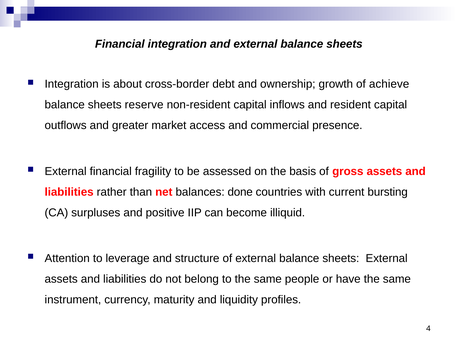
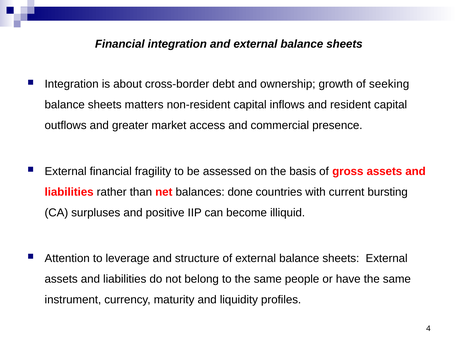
achieve: achieve -> seeking
reserve: reserve -> matters
